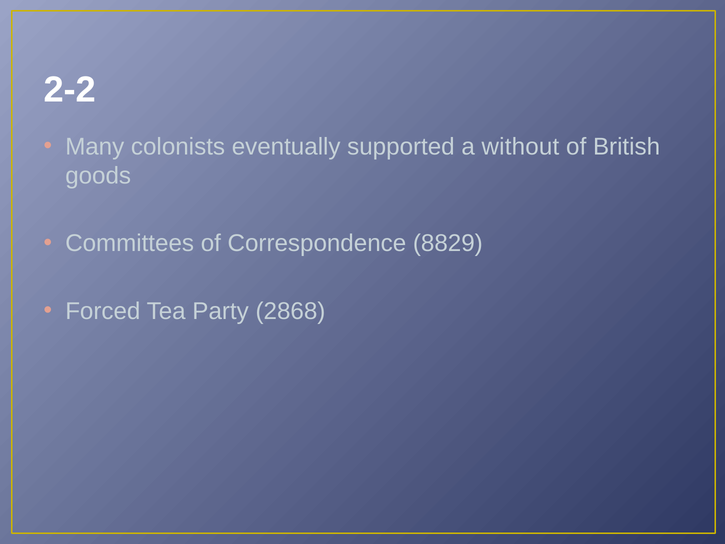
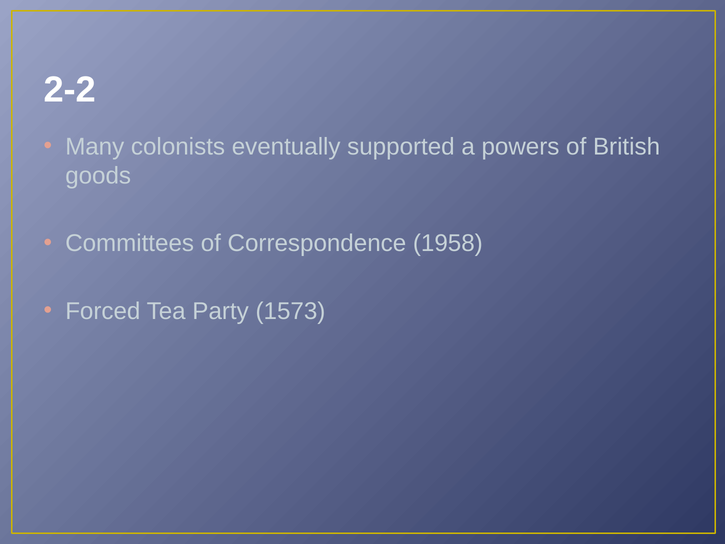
without: without -> powers
8829: 8829 -> 1958
2868: 2868 -> 1573
